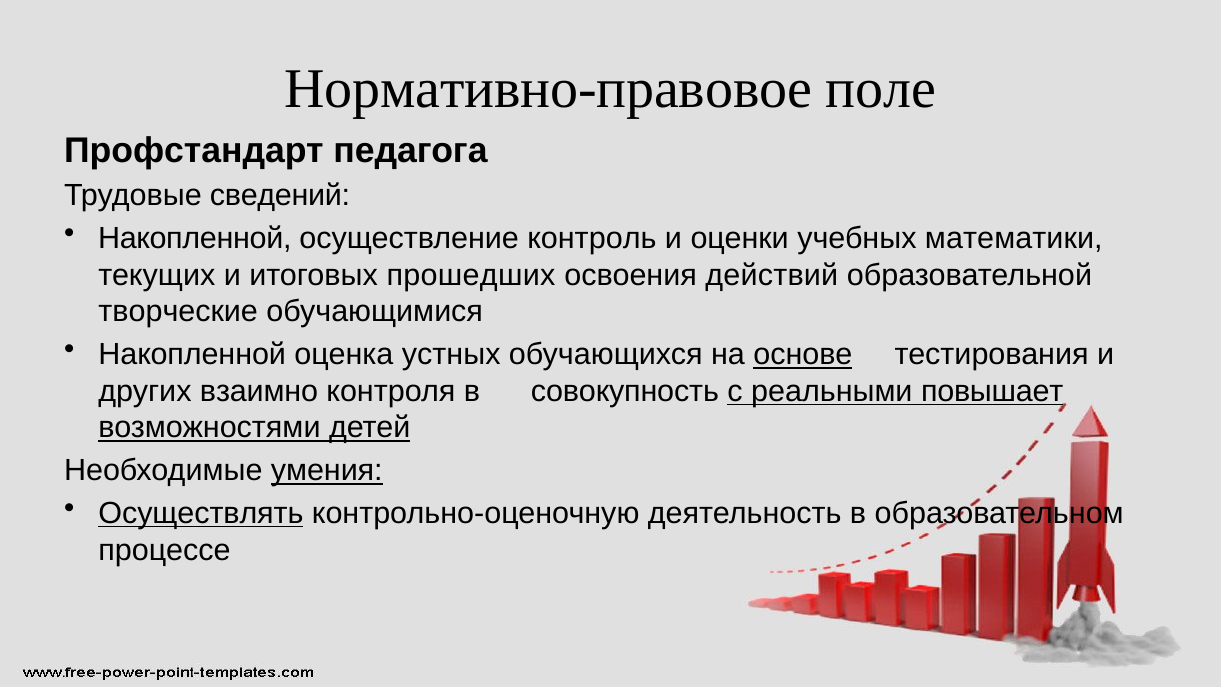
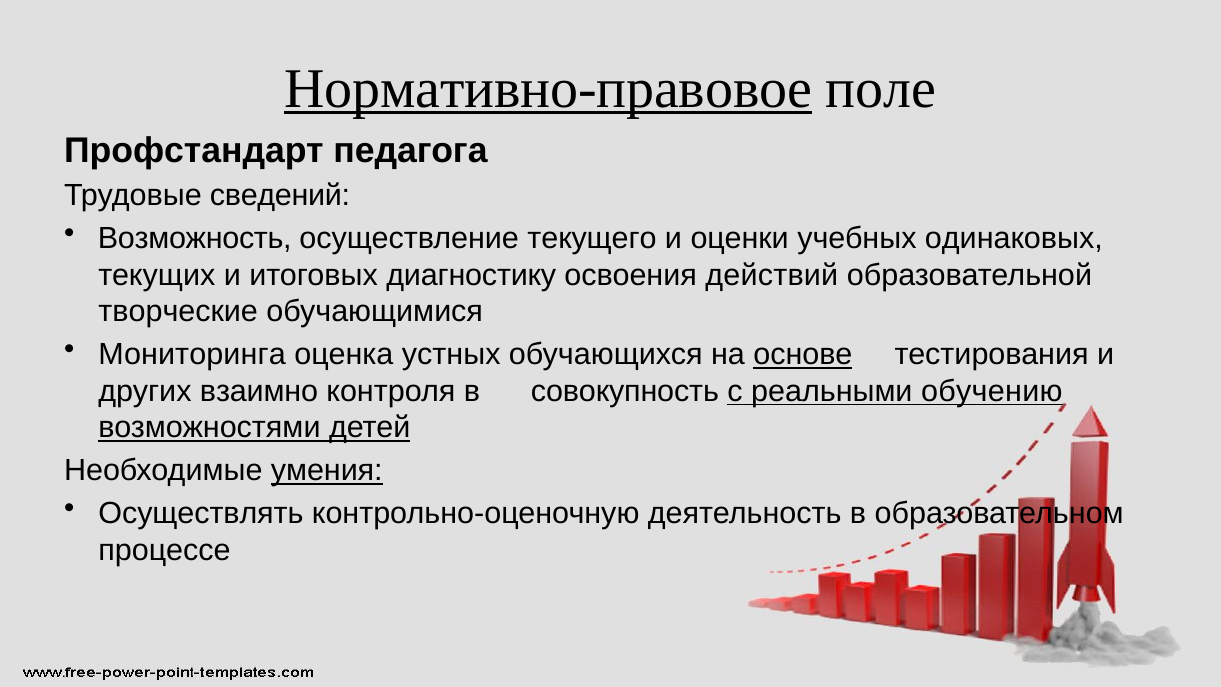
Нормативно-правовое underline: none -> present
Накопленной at (195, 239): Накопленной -> Возможность
контроль: контроль -> текущего
математики: математики -> одинаковых
прошедших: прошедших -> диагностику
Накопленной at (192, 354): Накопленной -> Мониторинга
повышает: повышает -> обучению
Осуществлять underline: present -> none
